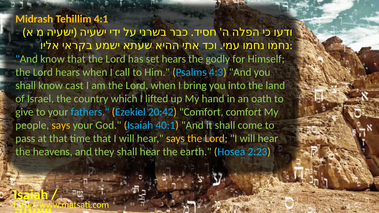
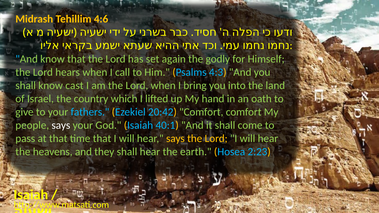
4:1: 4:1 -> 4:6
set hears: hears -> again
says at (61, 125) colour: yellow -> white
